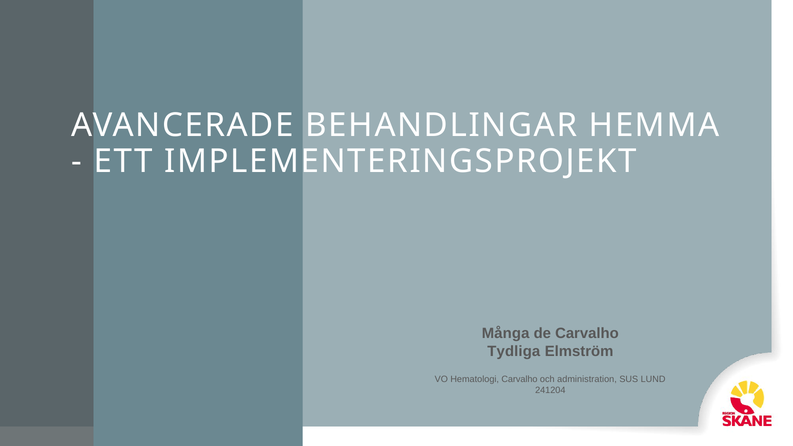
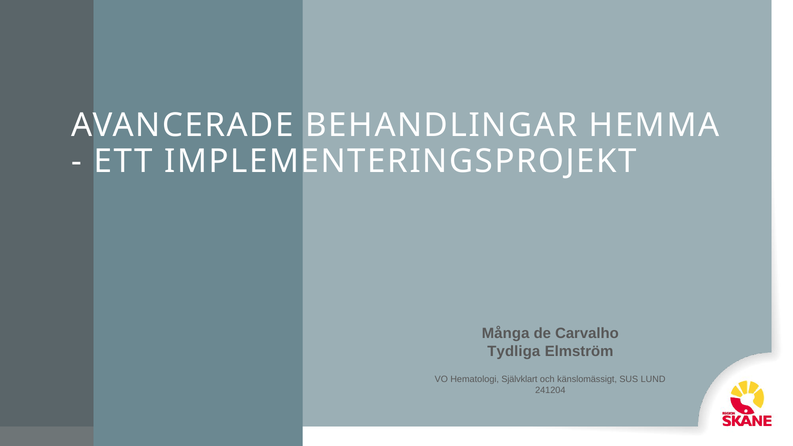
Hematologi Carvalho: Carvalho -> Självklart
administration: administration -> känslomässigt
